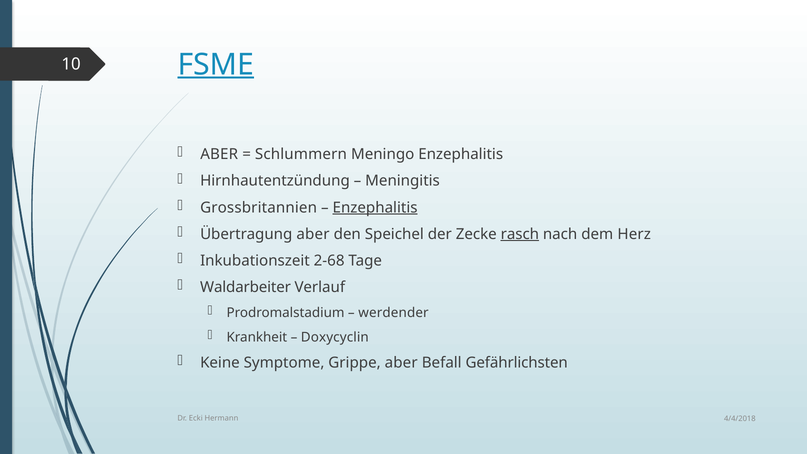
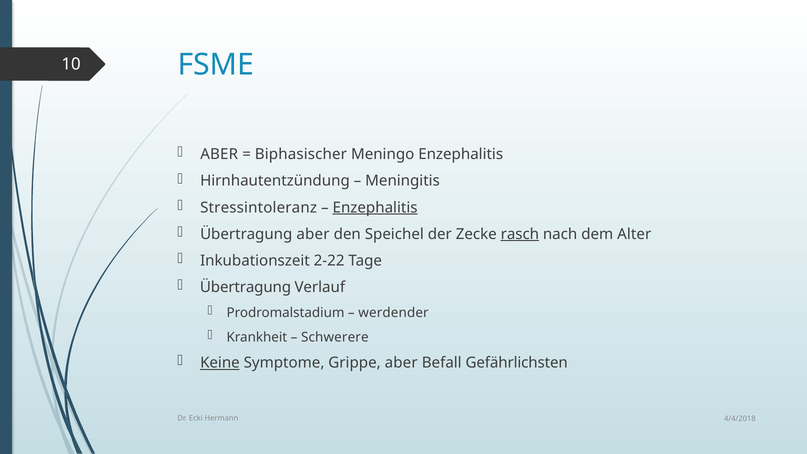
FSME underline: present -> none
Schlummern: Schlummern -> Biphasischer
Grossbritannien: Grossbritannien -> Stressintoleranz
Herz: Herz -> Alter
2-68: 2-68 -> 2-22
Waldarbeiter at (246, 287): Waldarbeiter -> Übertragung
Doxycyclin: Doxycyclin -> Schwerere
Keine underline: none -> present
